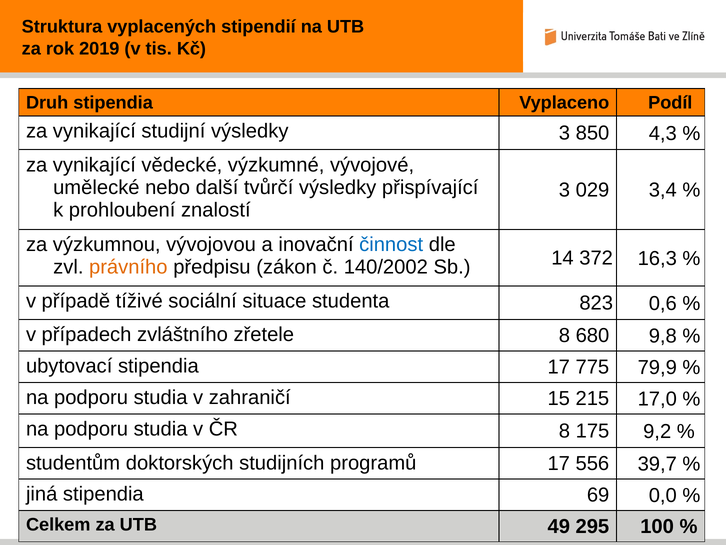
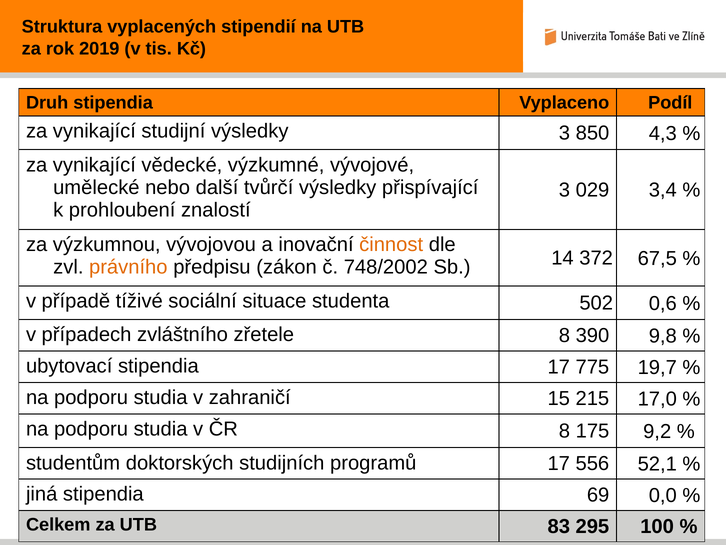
činnost colour: blue -> orange
140/2002: 140/2002 -> 748/2002
16,3: 16,3 -> 67,5
823: 823 -> 502
680: 680 -> 390
79,9: 79,9 -> 19,7
39,7: 39,7 -> 52,1
49: 49 -> 83
